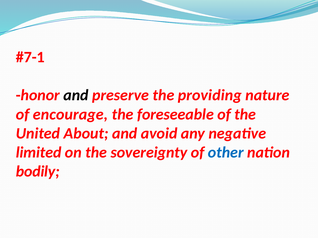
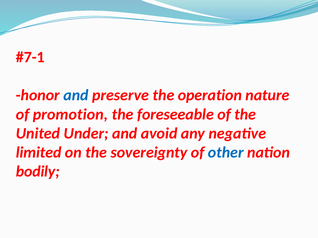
and at (76, 95) colour: black -> blue
providing: providing -> operation
encourage: encourage -> promotion
About: About -> Under
